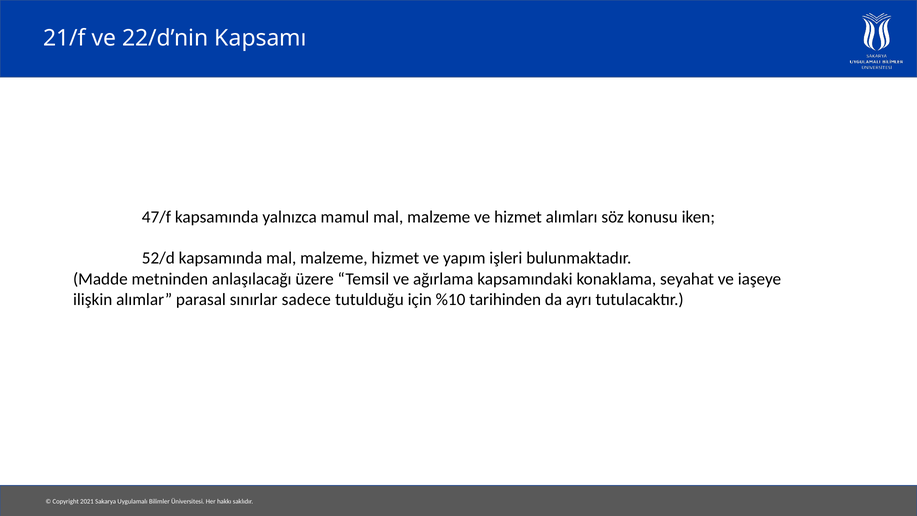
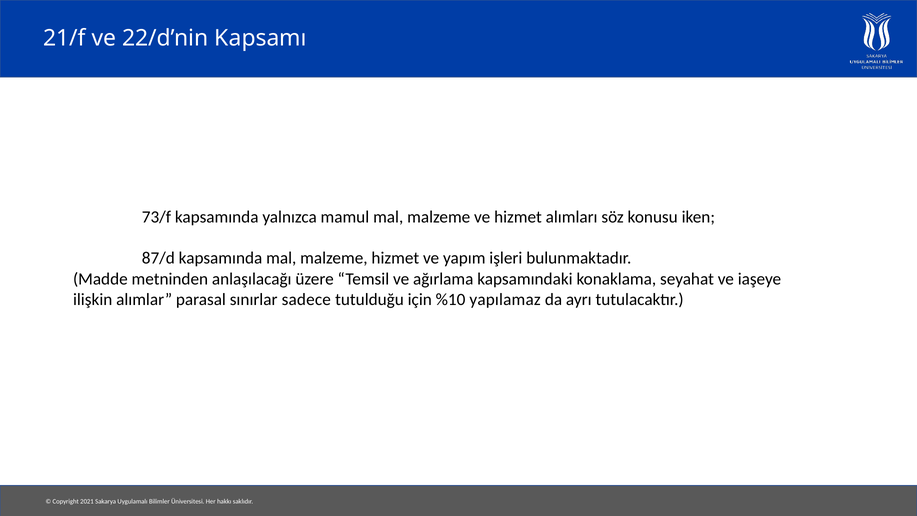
47/f: 47/f -> 73/f
52/d: 52/d -> 87/d
tarihinden: tarihinden -> yapılamaz
